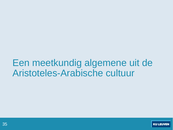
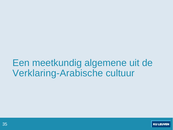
Aristoteles-Arabische: Aristoteles-Arabische -> Verklaring-Arabische
